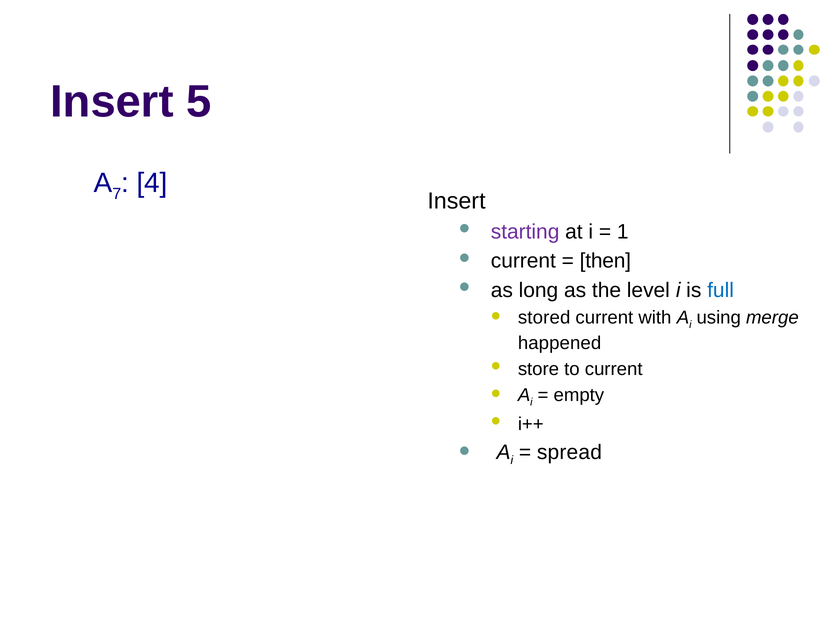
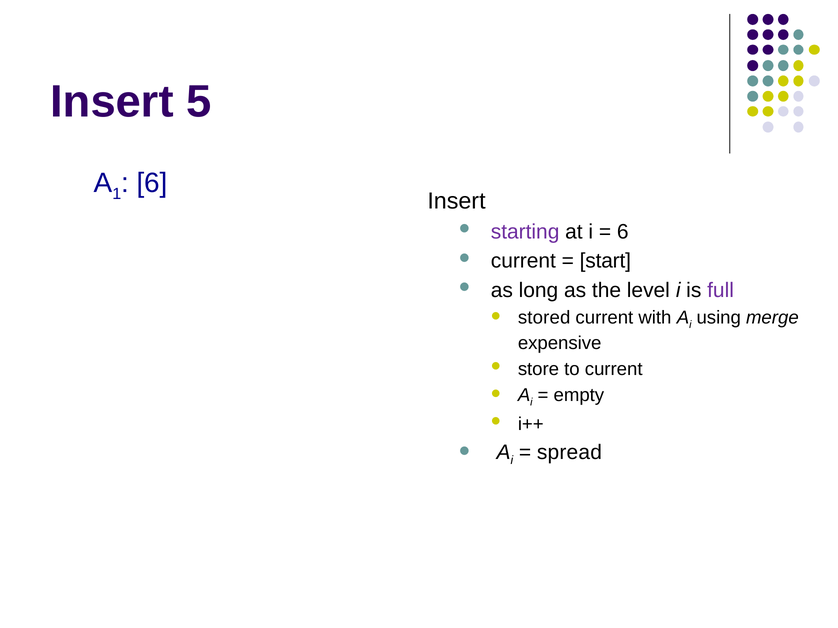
7: 7 -> 1
4 at (152, 183): 4 -> 6
1 at (623, 232): 1 -> 6
then: then -> start
full colour: blue -> purple
happened: happened -> expensive
